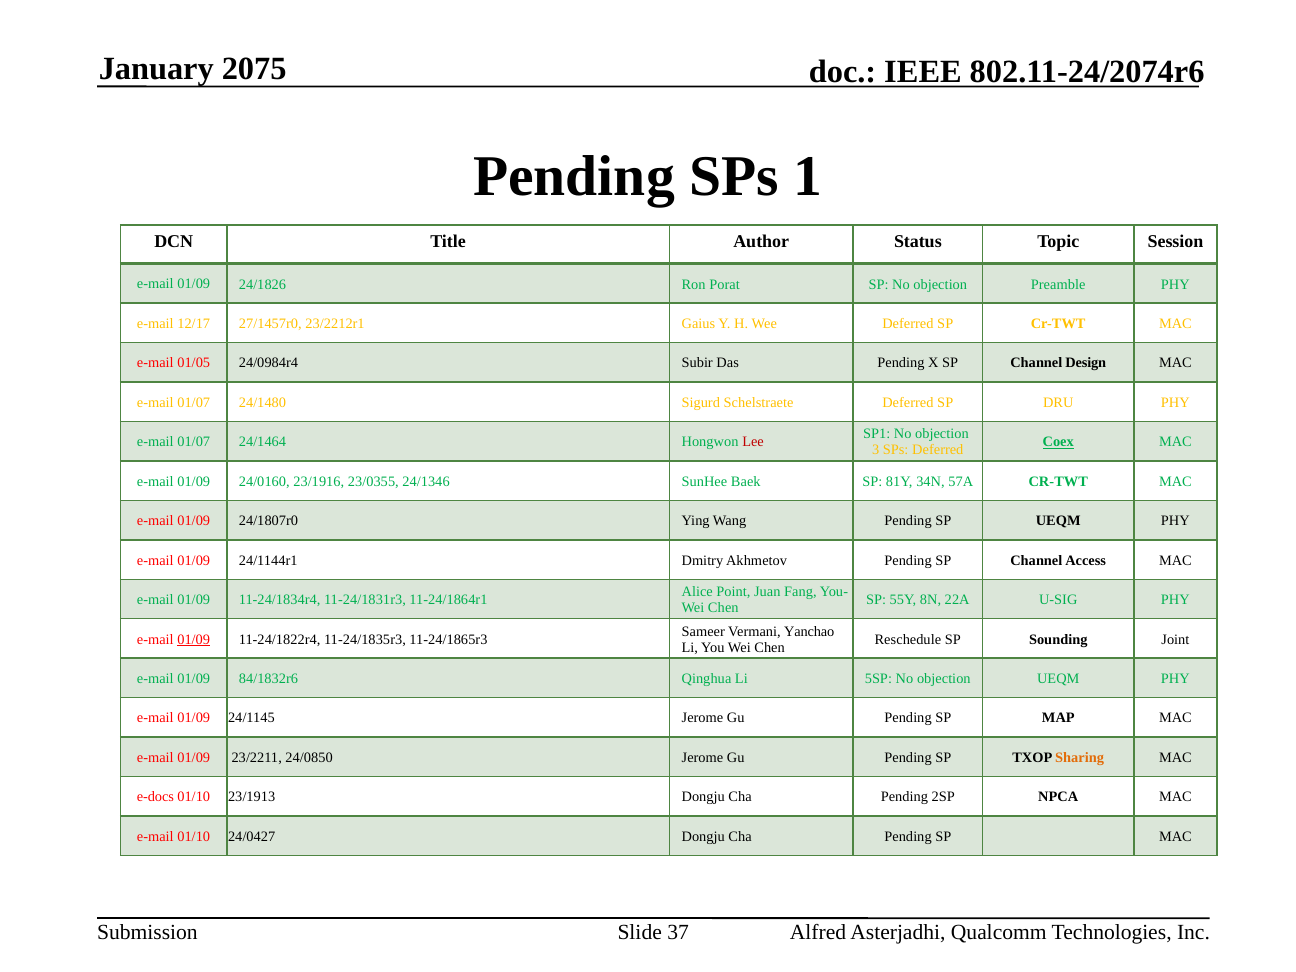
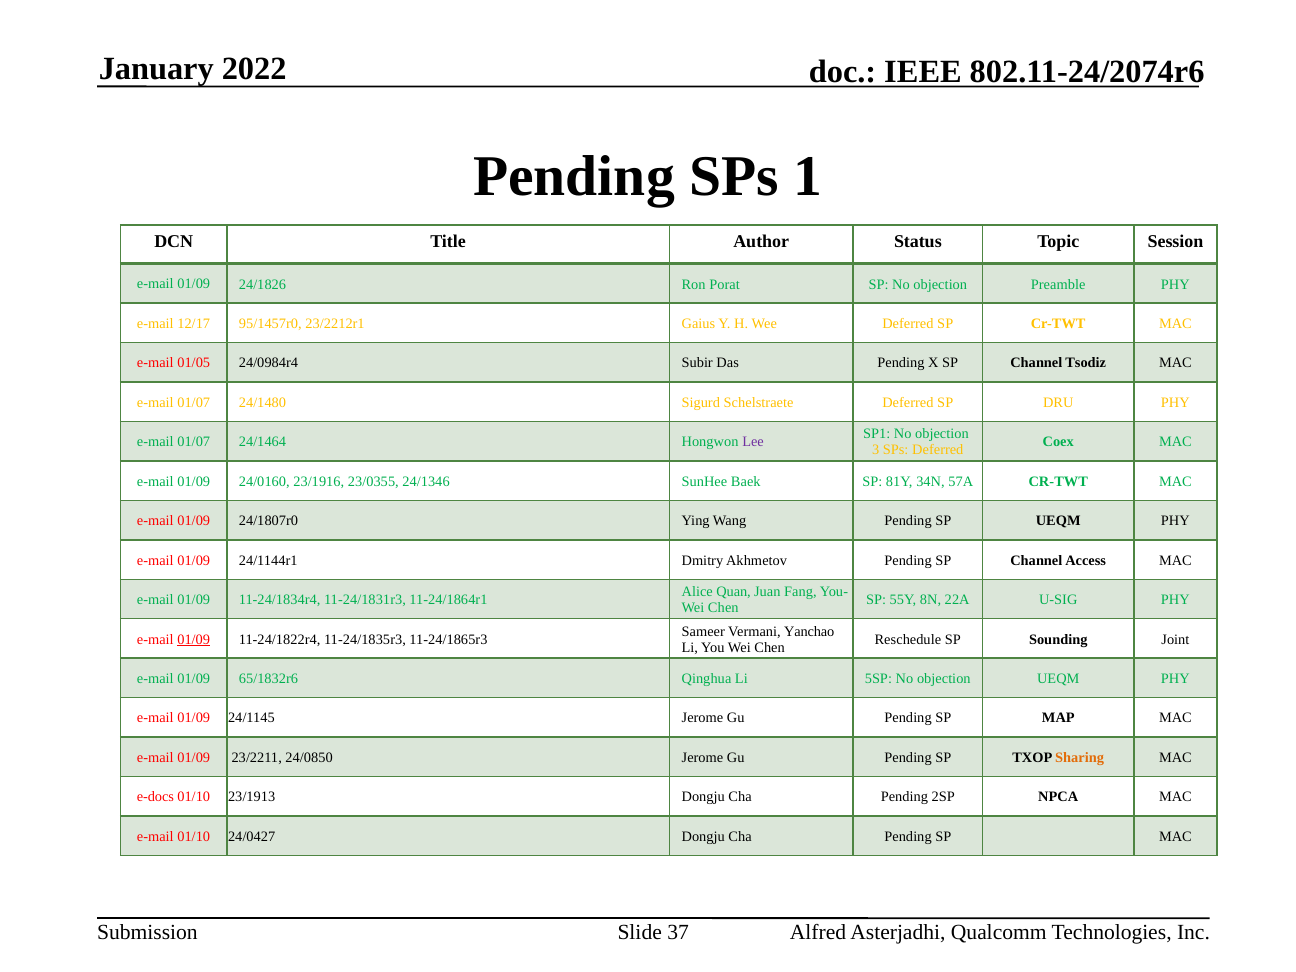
2075: 2075 -> 2022
27/1457r0: 27/1457r0 -> 95/1457r0
Design: Design -> Tsodiz
Lee colour: red -> purple
Coex underline: present -> none
Point: Point -> Quan
84/1832r6: 84/1832r6 -> 65/1832r6
